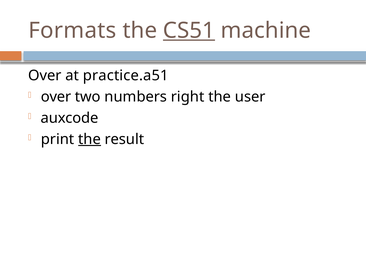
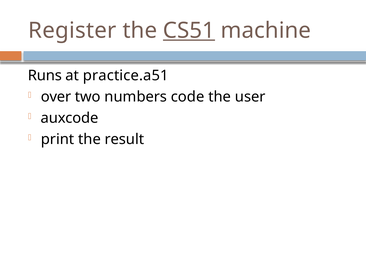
Formats: Formats -> Register
Over at (45, 76): Over -> Runs
right: right -> code
the at (90, 139) underline: present -> none
